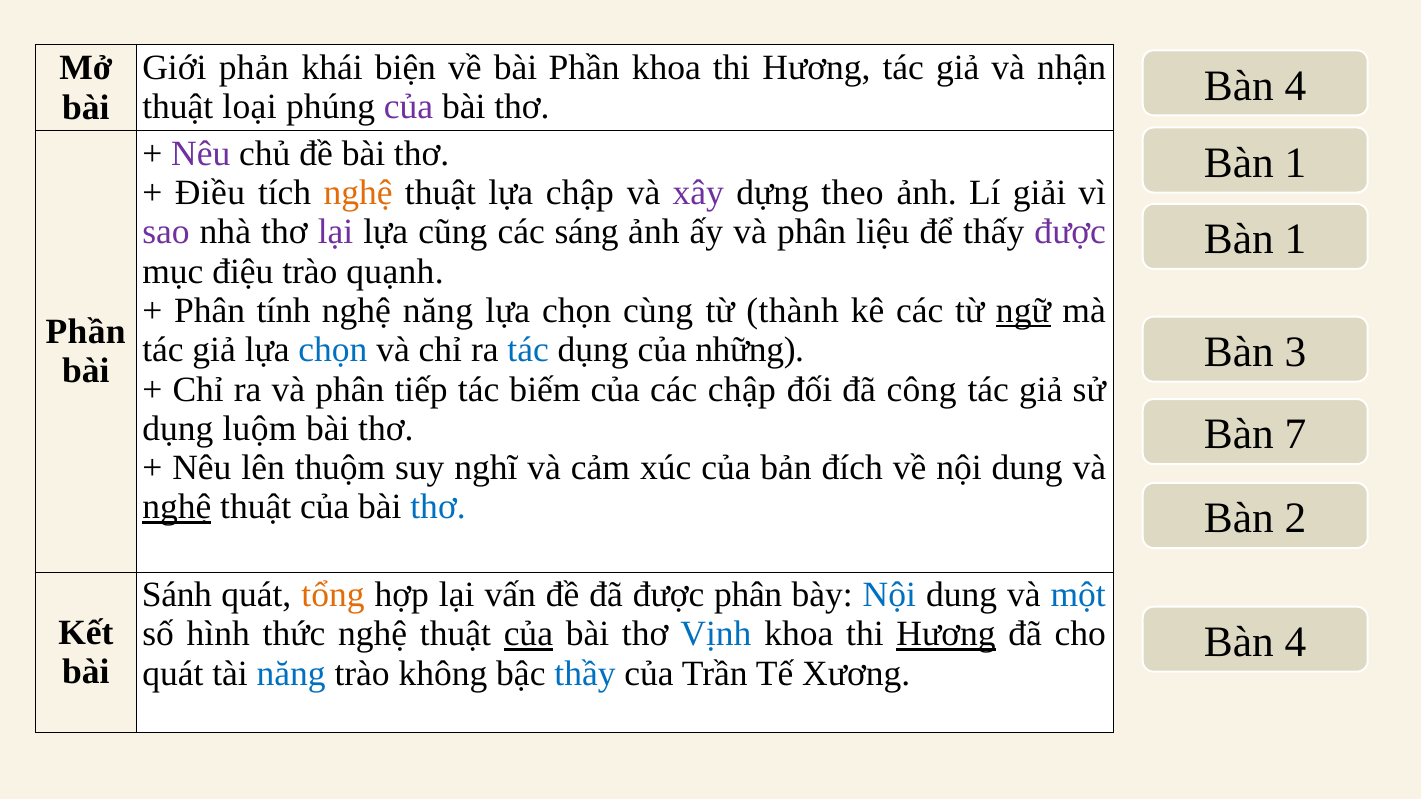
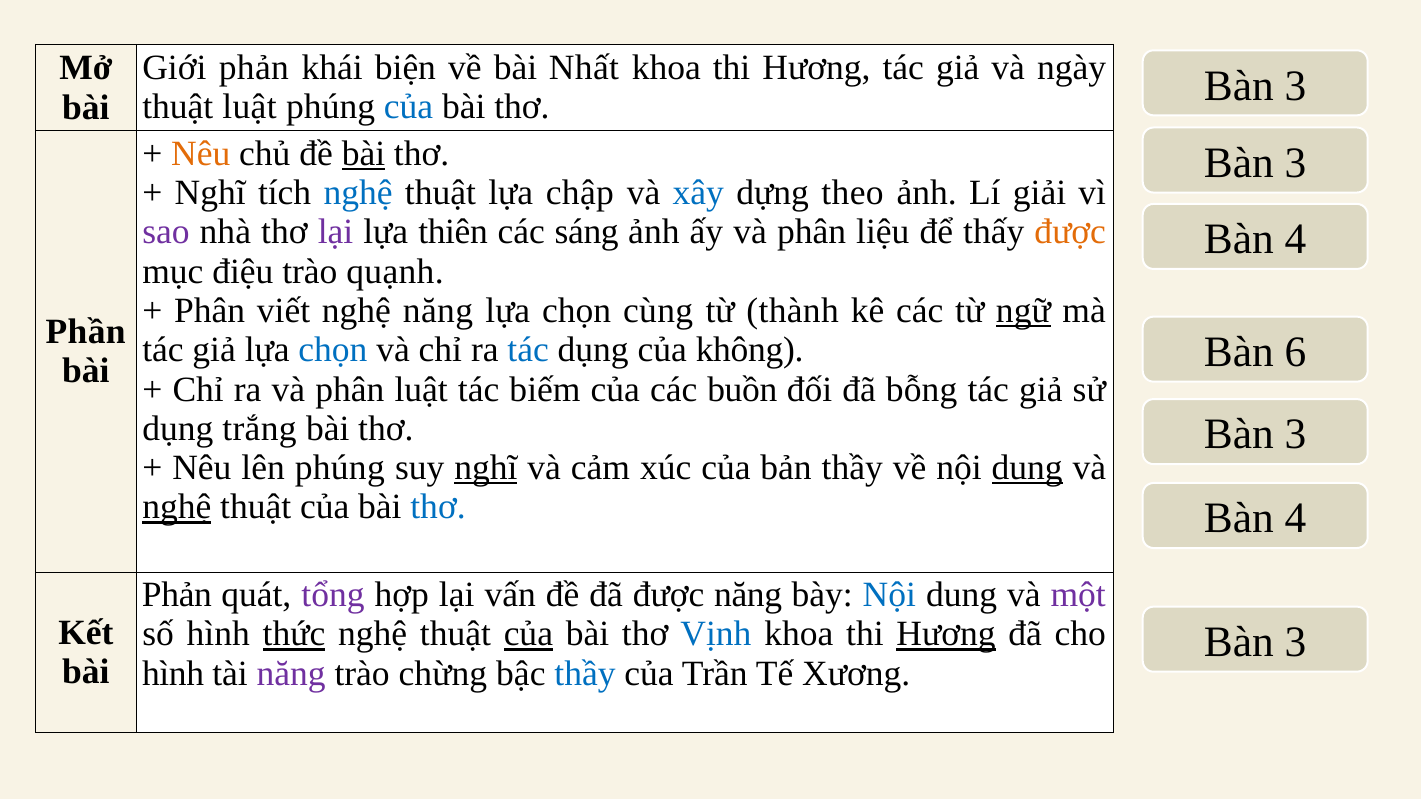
bài Phần: Phần -> Nhất
nhận: nhận -> ngày
4 at (1295, 86): 4 -> 3
thuật loại: loại -> luật
của at (409, 107) colour: purple -> blue
Nêu at (201, 154) colour: purple -> orange
bài at (363, 154) underline: none -> present
1 at (1295, 163): 1 -> 3
Điều at (210, 193): Điều -> Nghĩ
nghệ at (358, 193) colour: orange -> blue
xây colour: purple -> blue
cũng: cũng -> thiên
được at (1070, 232) colour: purple -> orange
1 at (1295, 240): 1 -> 4
tính: tính -> viết
3: 3 -> 6
những: những -> không
phân tiếp: tiếp -> luật
các chập: chập -> buồn
công: công -> bỗng
luộm: luộm -> trắng
7 at (1295, 435): 7 -> 3
lên thuộm: thuộm -> phúng
nghĩ at (486, 468) underline: none -> present
bản đích: đích -> thầy
dung at (1027, 468) underline: none -> present
2 at (1295, 519): 2 -> 4
Sánh at (177, 595): Sánh -> Phản
tổng colour: orange -> purple
được phân: phân -> năng
một colour: blue -> purple
thức underline: none -> present
4 at (1295, 642): 4 -> 3
quát at (173, 674): quát -> hình
năng at (291, 674) colour: blue -> purple
không: không -> chừng
